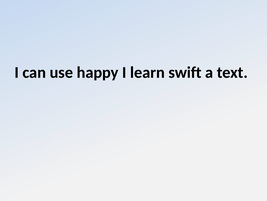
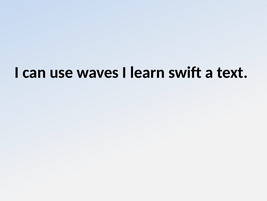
happy: happy -> waves
